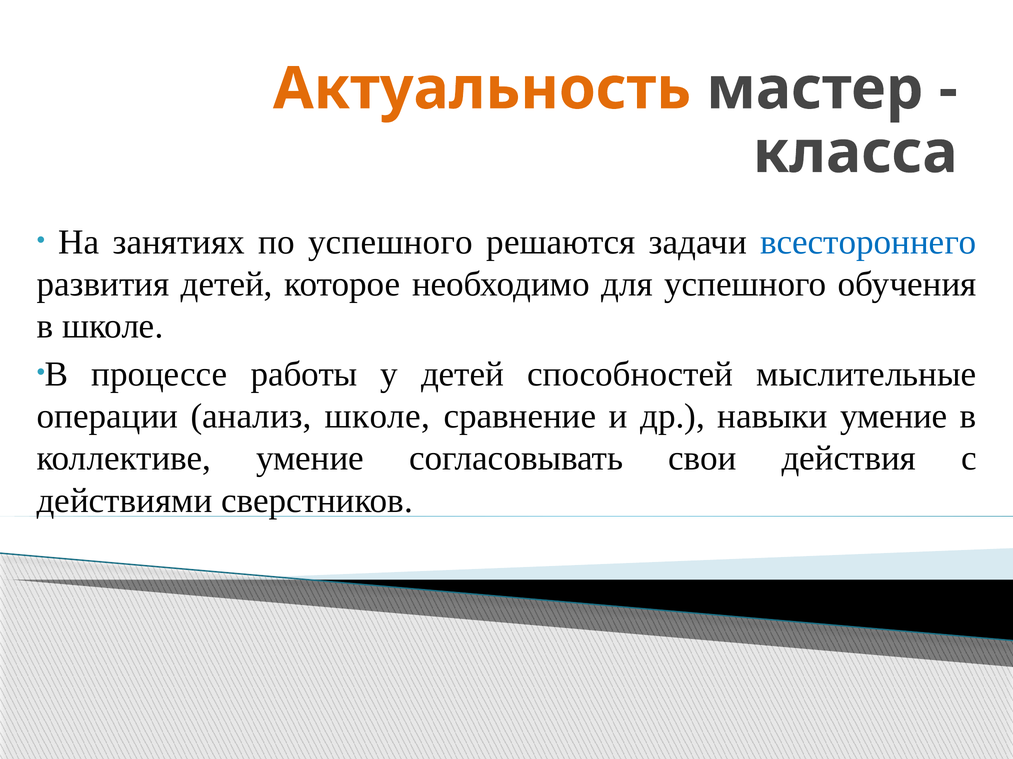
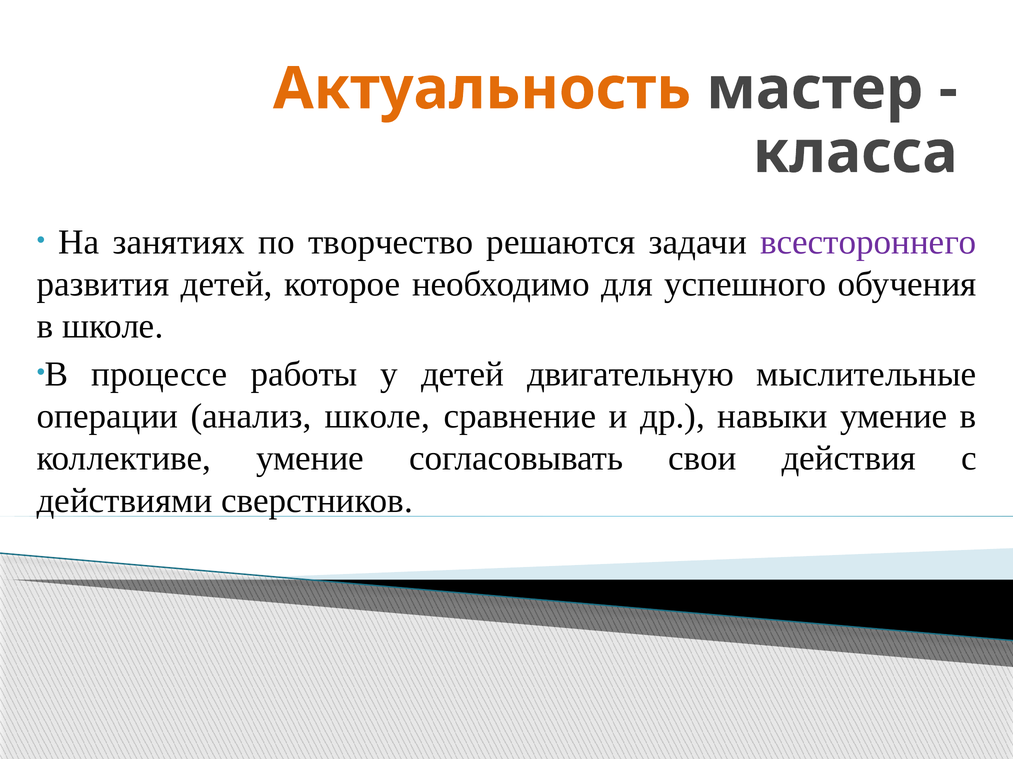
по успешного: успешного -> творчество
всестороннего colour: blue -> purple
способностей: способностей -> двигательную
